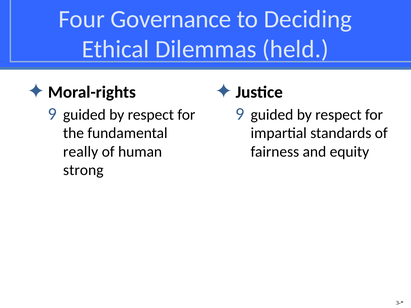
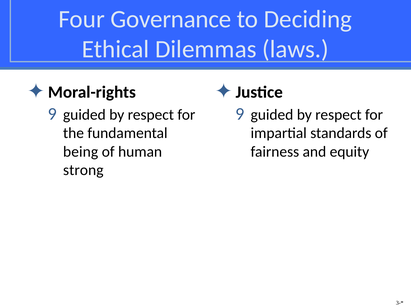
held: held -> laws
really: really -> being
